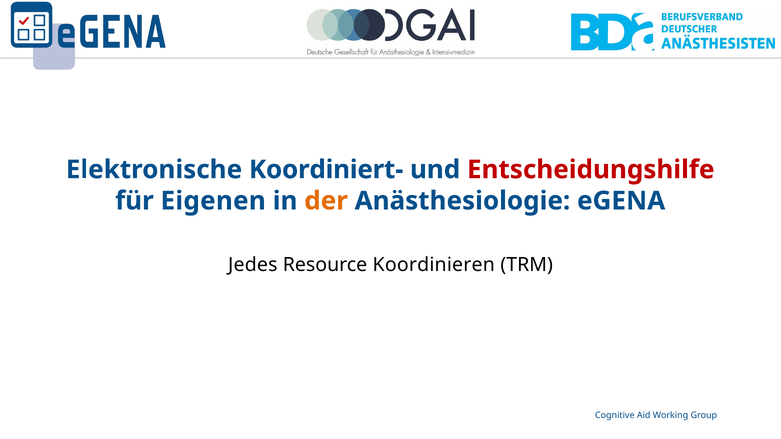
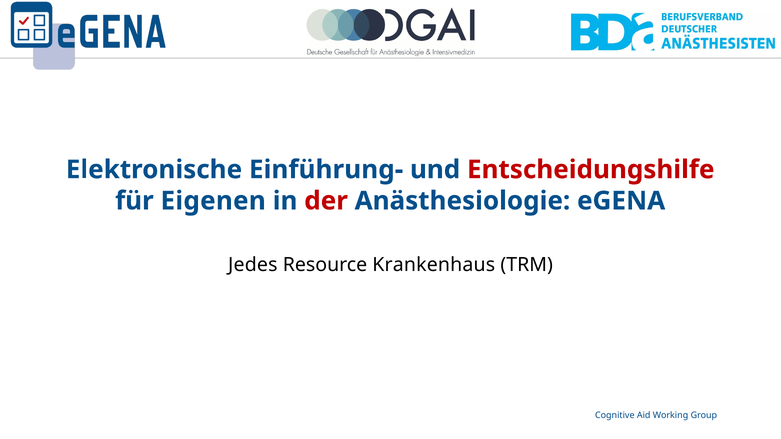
Koordiniert-: Koordiniert- -> Einführung-
der colour: orange -> red
Koordinieren: Koordinieren -> Krankenhaus
